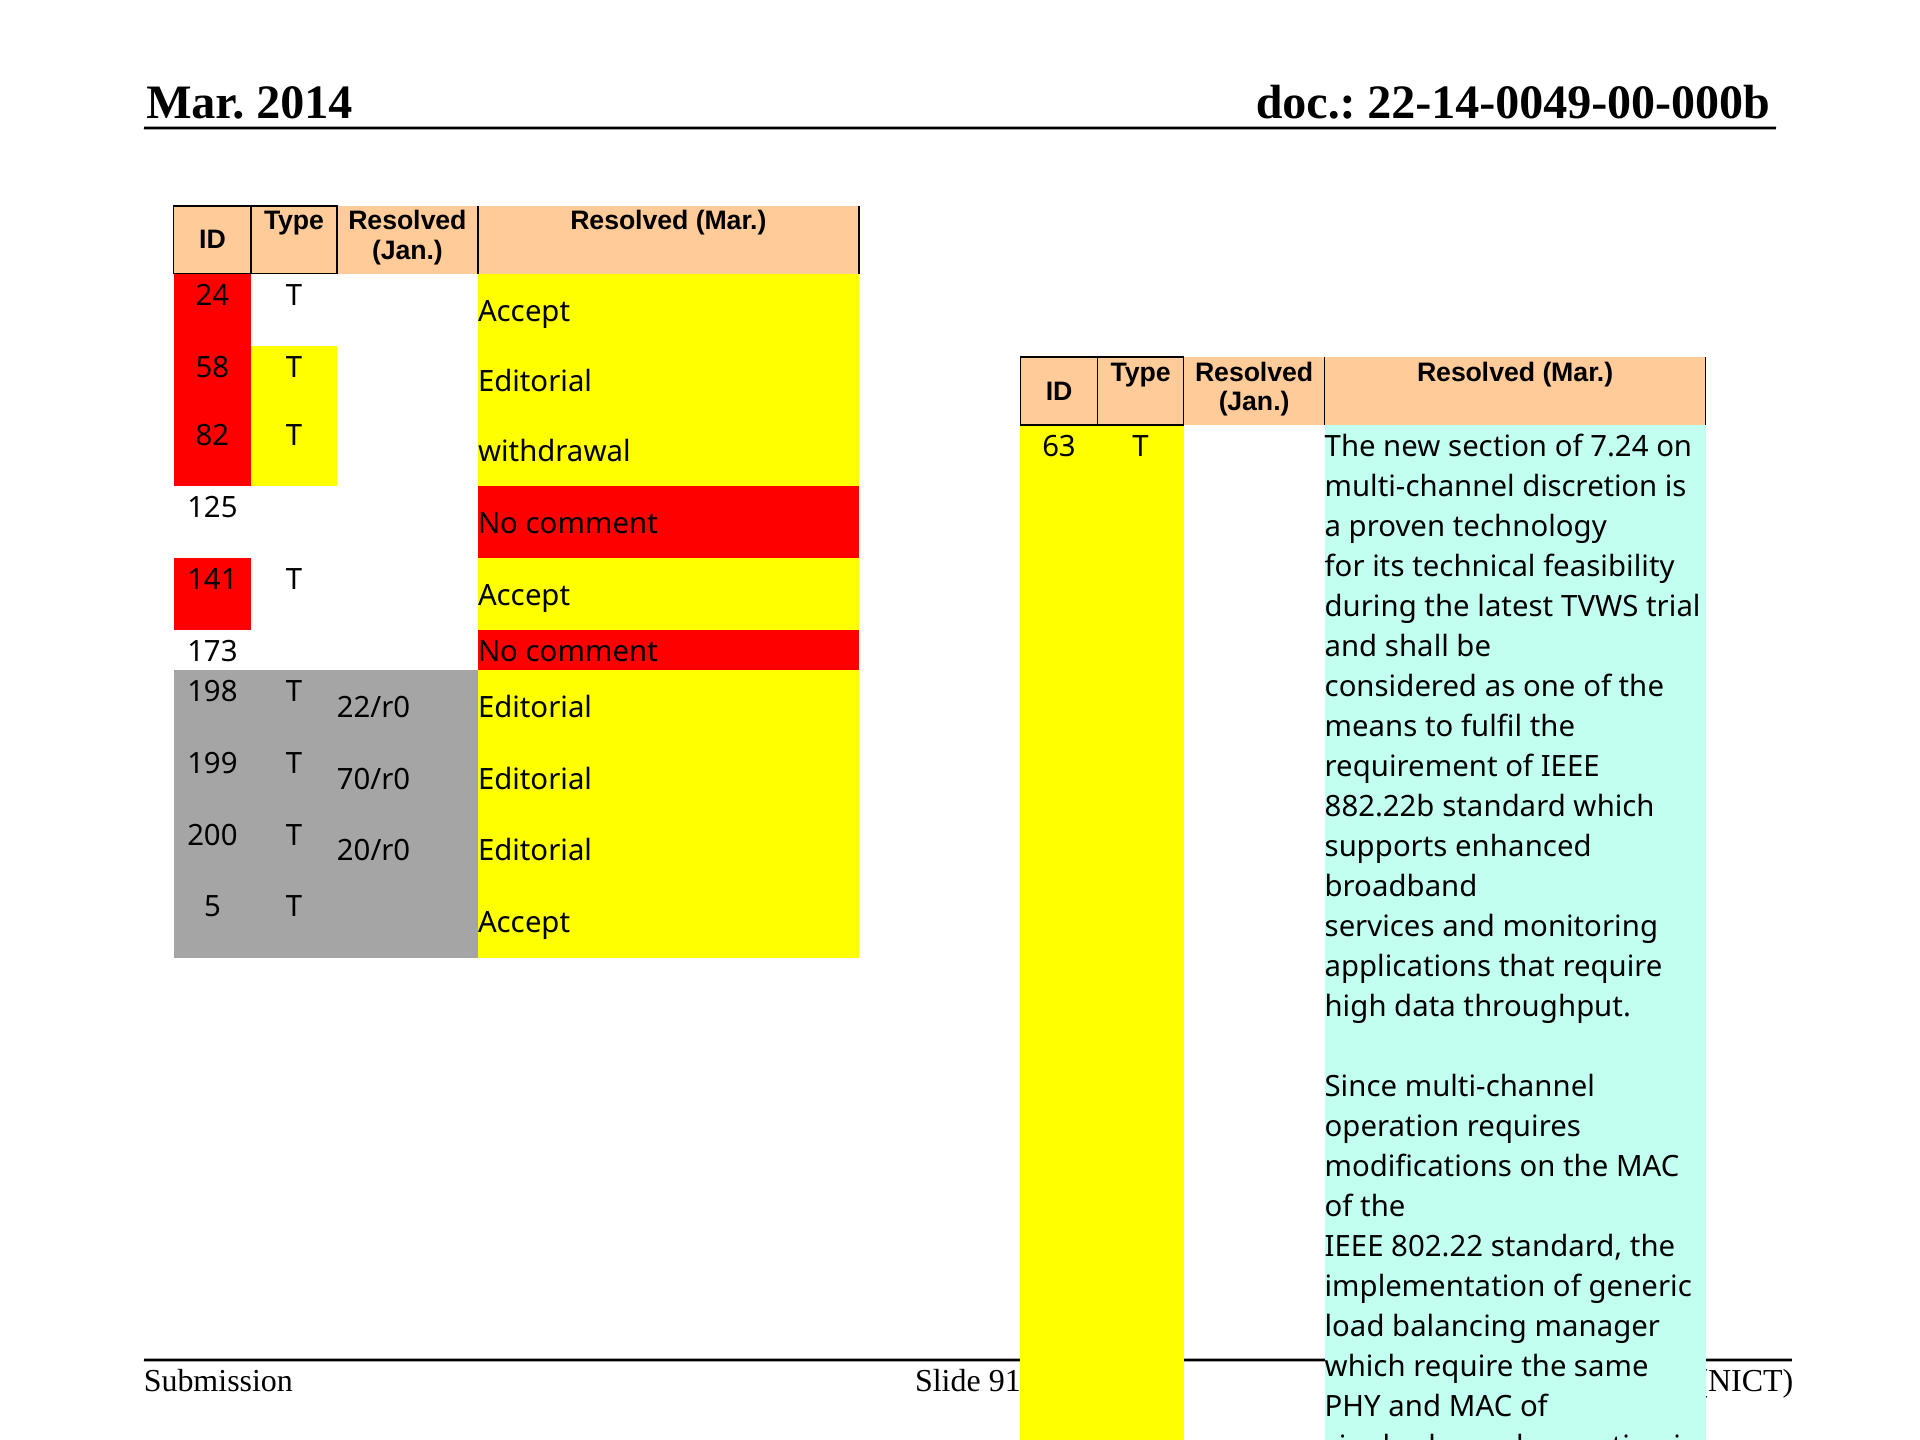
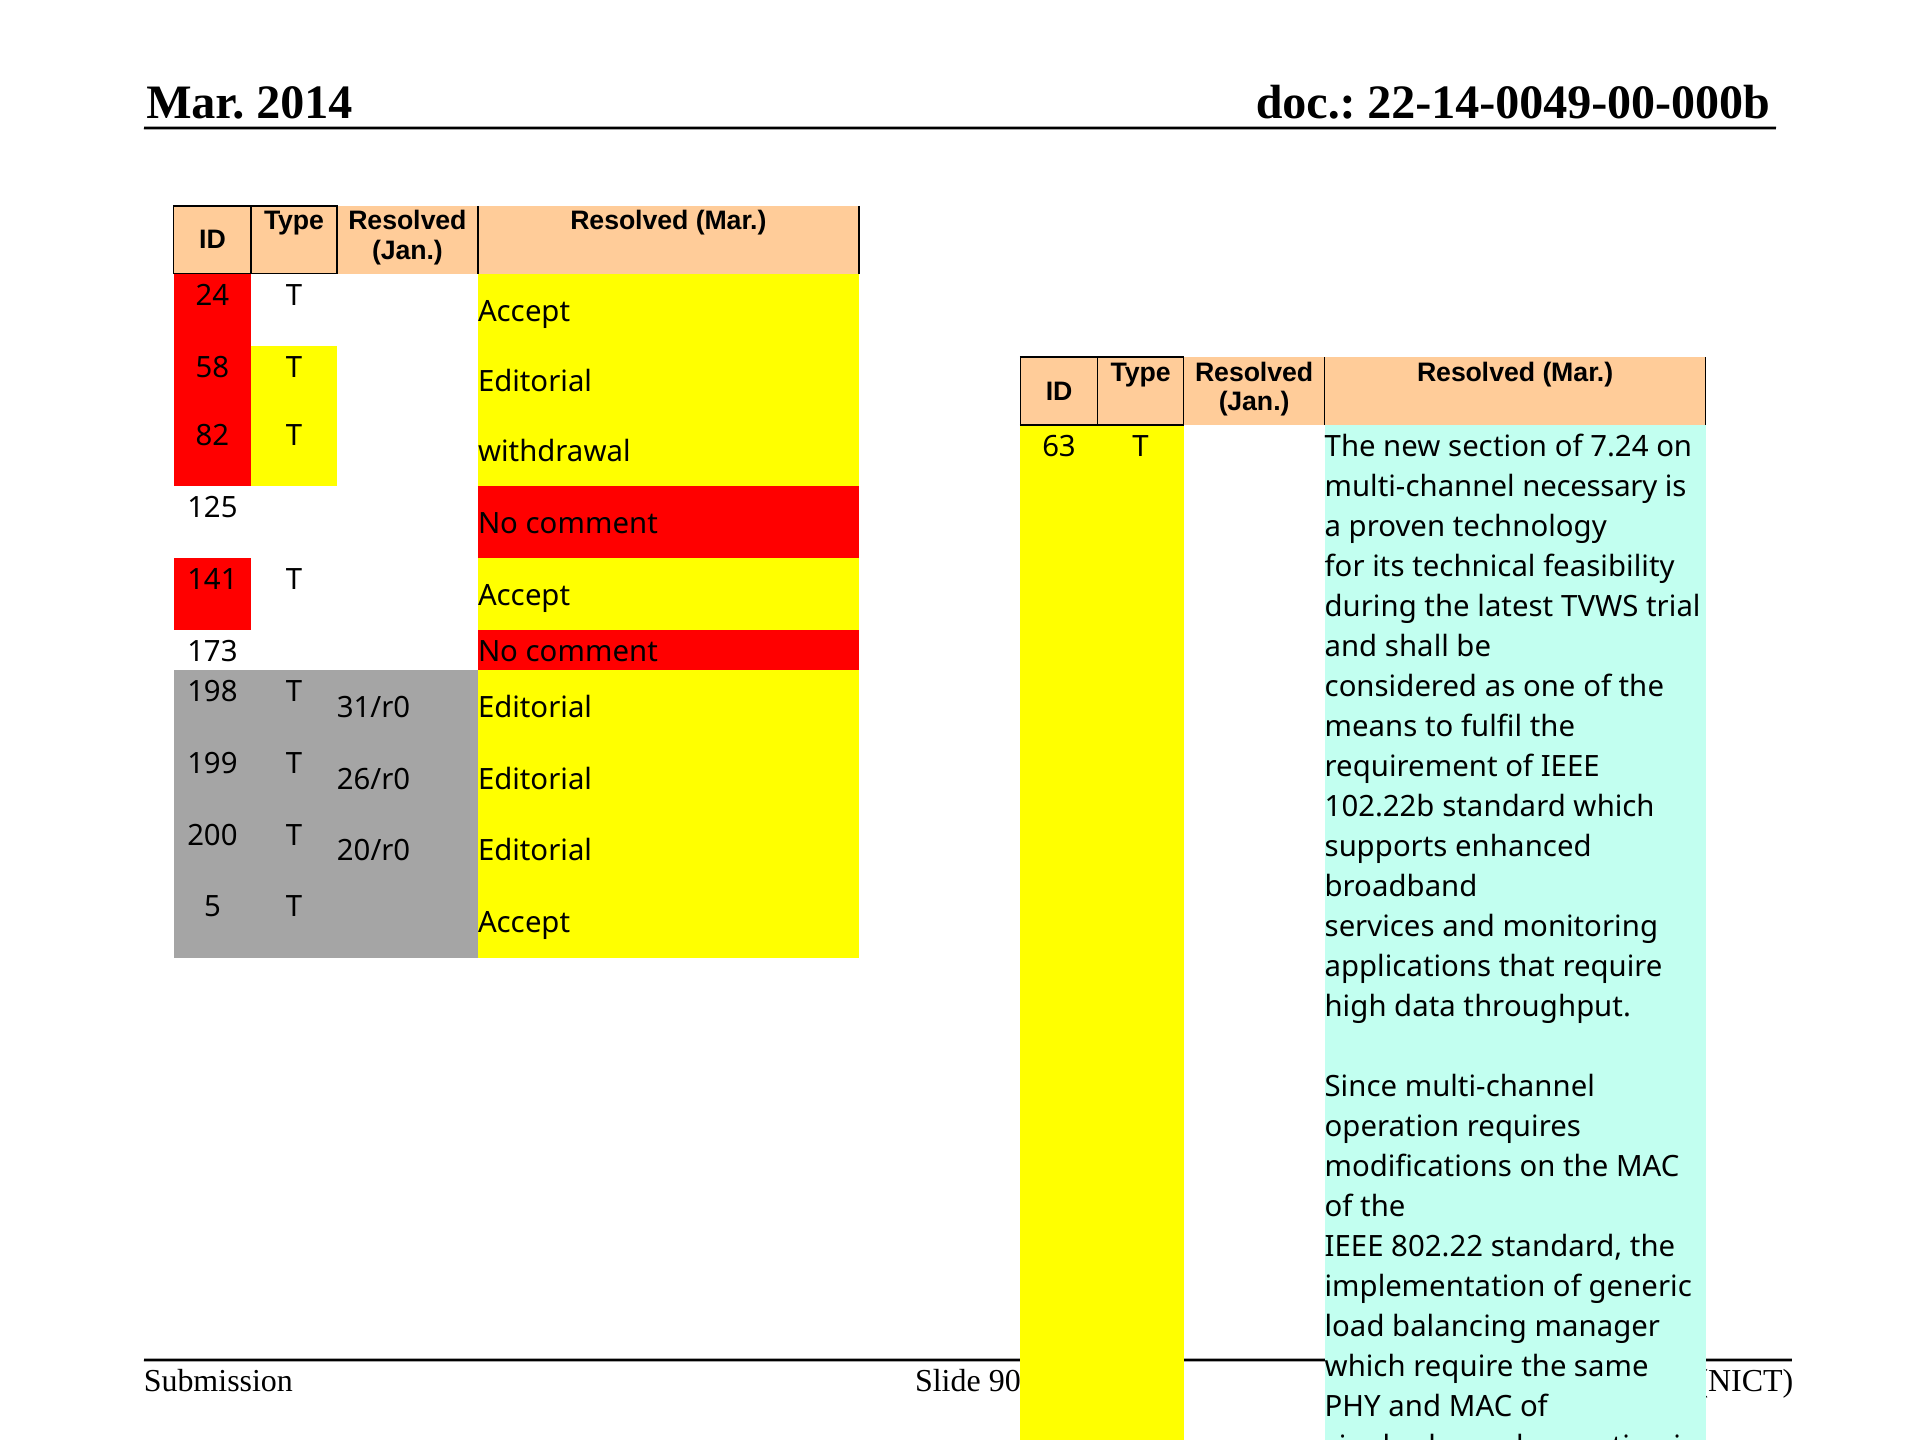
discretion: discretion -> necessary
22/r0: 22/r0 -> 31/r0
70/r0: 70/r0 -> 26/r0
882.22b: 882.22b -> 102.22b
91: 91 -> 90
